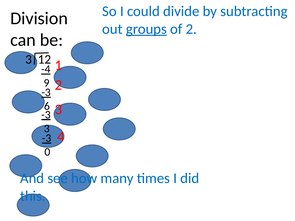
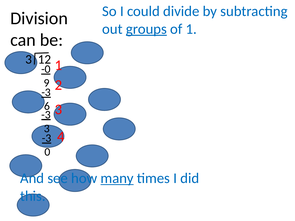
of 2: 2 -> 1
-4: -4 -> -0
many underline: none -> present
